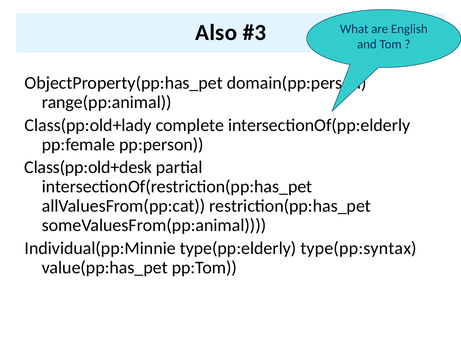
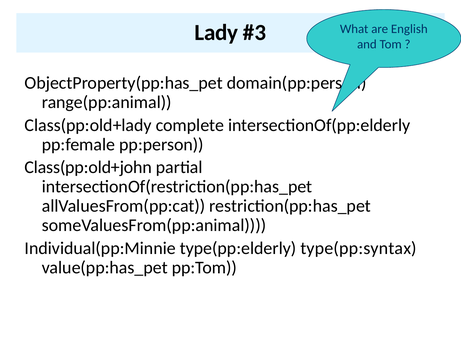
Also: Also -> Lady
Class(pp:old+desk: Class(pp:old+desk -> Class(pp:old+john
